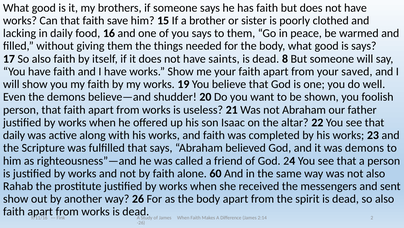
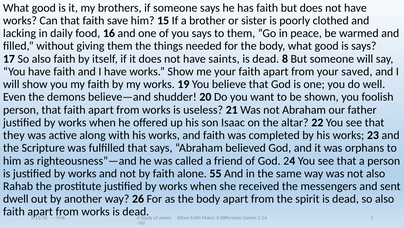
daily at (14, 135): daily -> they
was demons: demons -> orphans
60: 60 -> 55
show at (16, 198): show -> dwell
